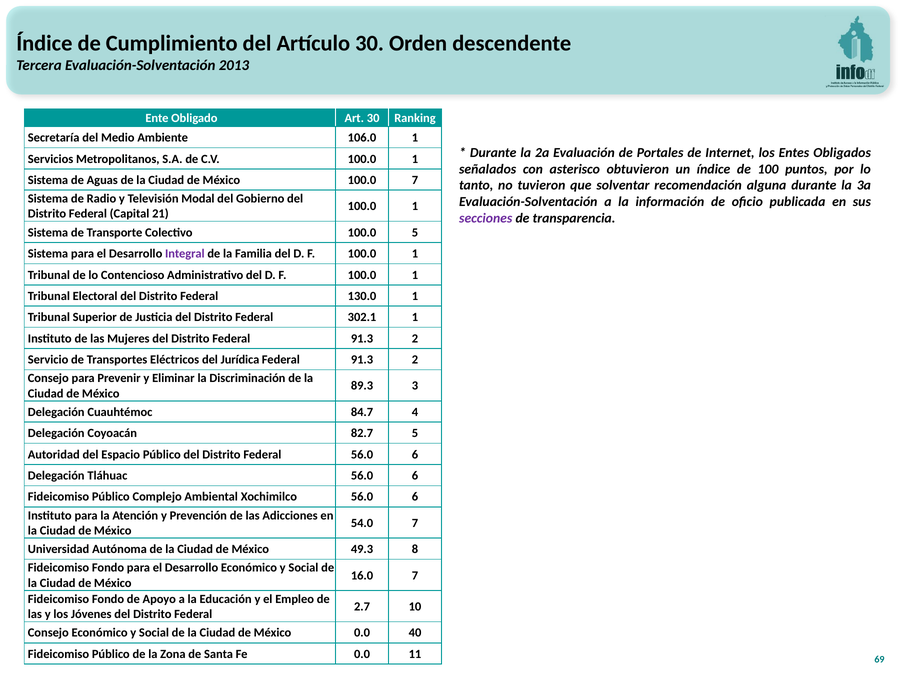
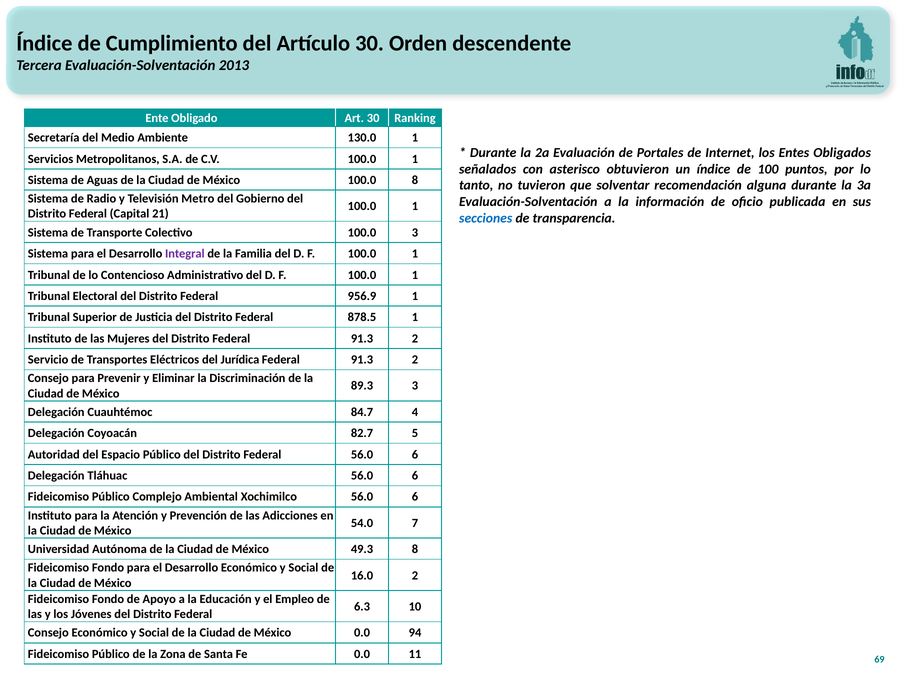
106.0: 106.0 -> 130.0
100.0 7: 7 -> 8
Modal: Modal -> Metro
secciones colour: purple -> blue
100.0 5: 5 -> 3
130.0: 130.0 -> 956.9
302.1: 302.1 -> 878.5
16.0 7: 7 -> 2
2.7: 2.7 -> 6.3
40: 40 -> 94
